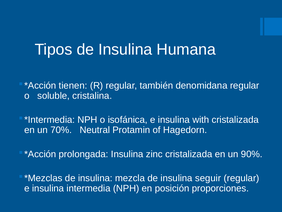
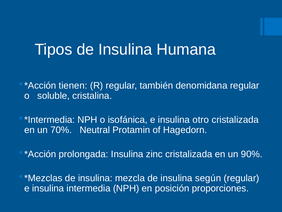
with: with -> otro
seguir: seguir -> según
